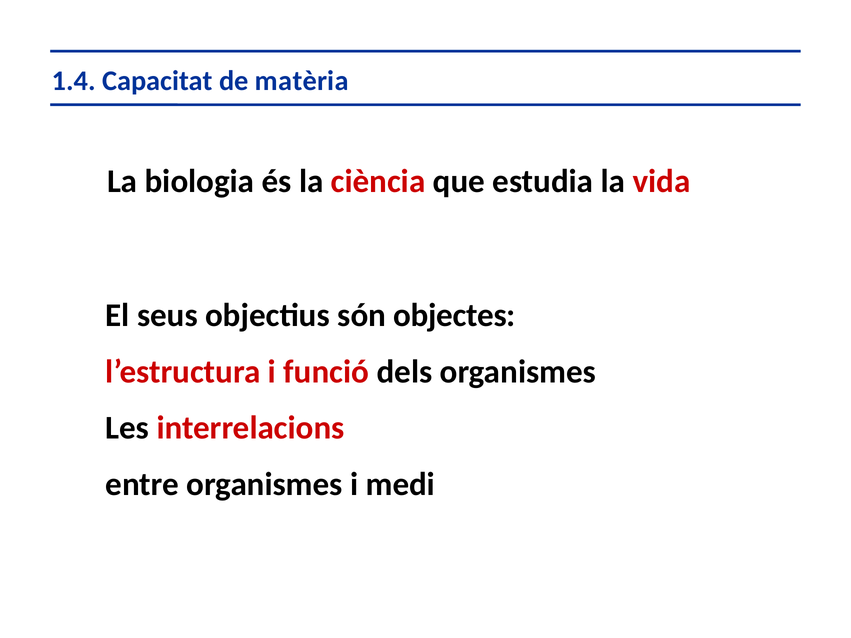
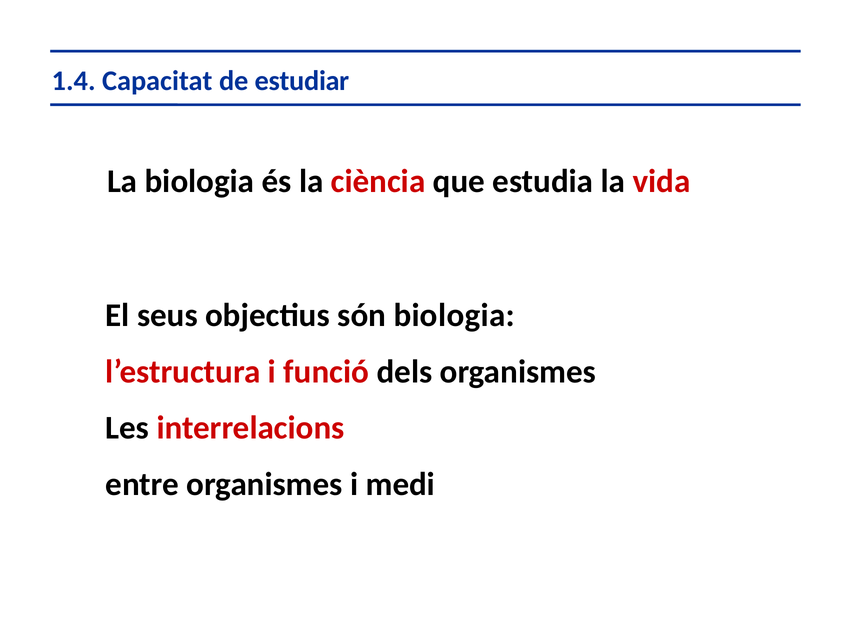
matèria: matèria -> estudiar
són objectes: objectes -> biologia
